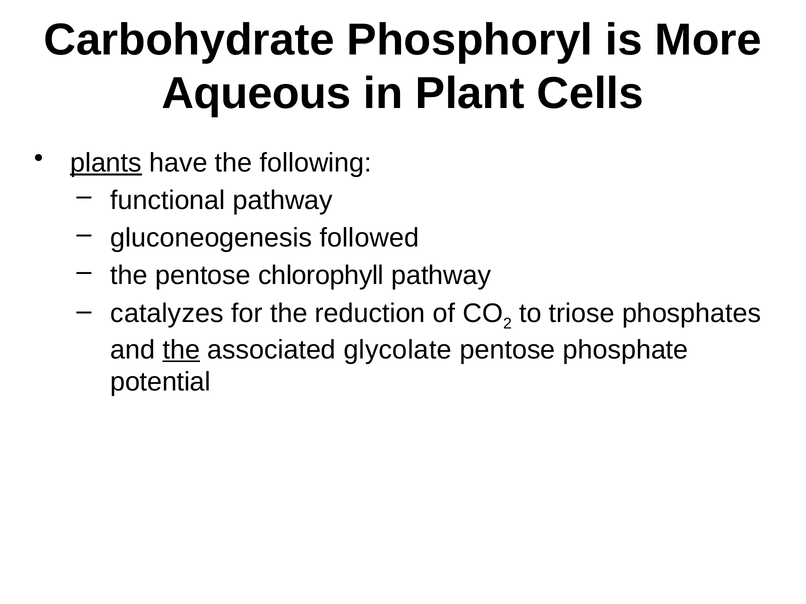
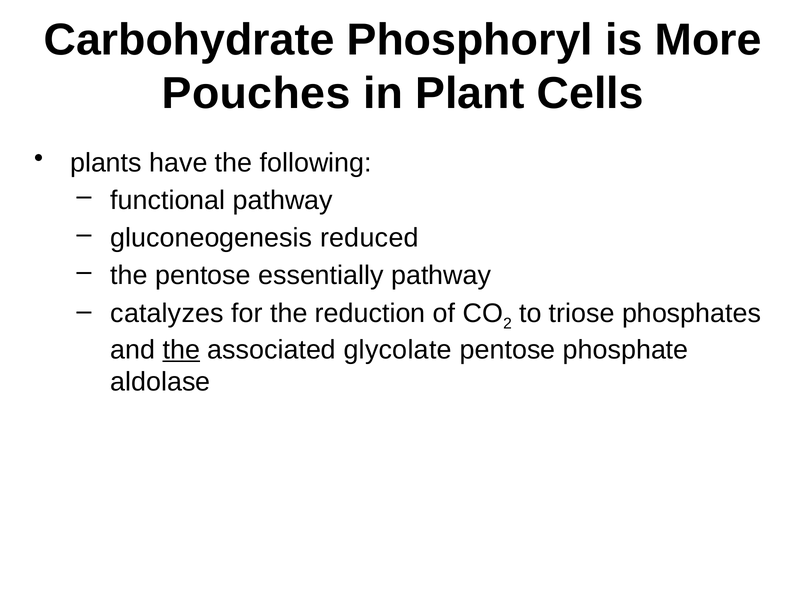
Aqueous: Aqueous -> Pouches
plants underline: present -> none
followed: followed -> reduced
chlorophyll: chlorophyll -> essentially
potential: potential -> aldolase
